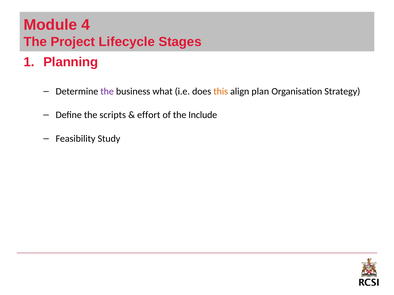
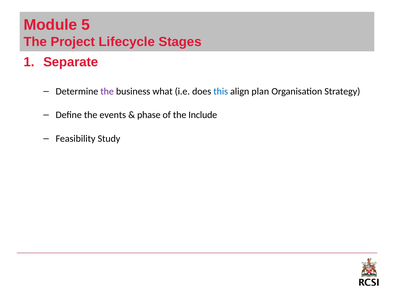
4: 4 -> 5
Planning: Planning -> Separate
this colour: orange -> blue
scripts: scripts -> events
effort: effort -> phase
